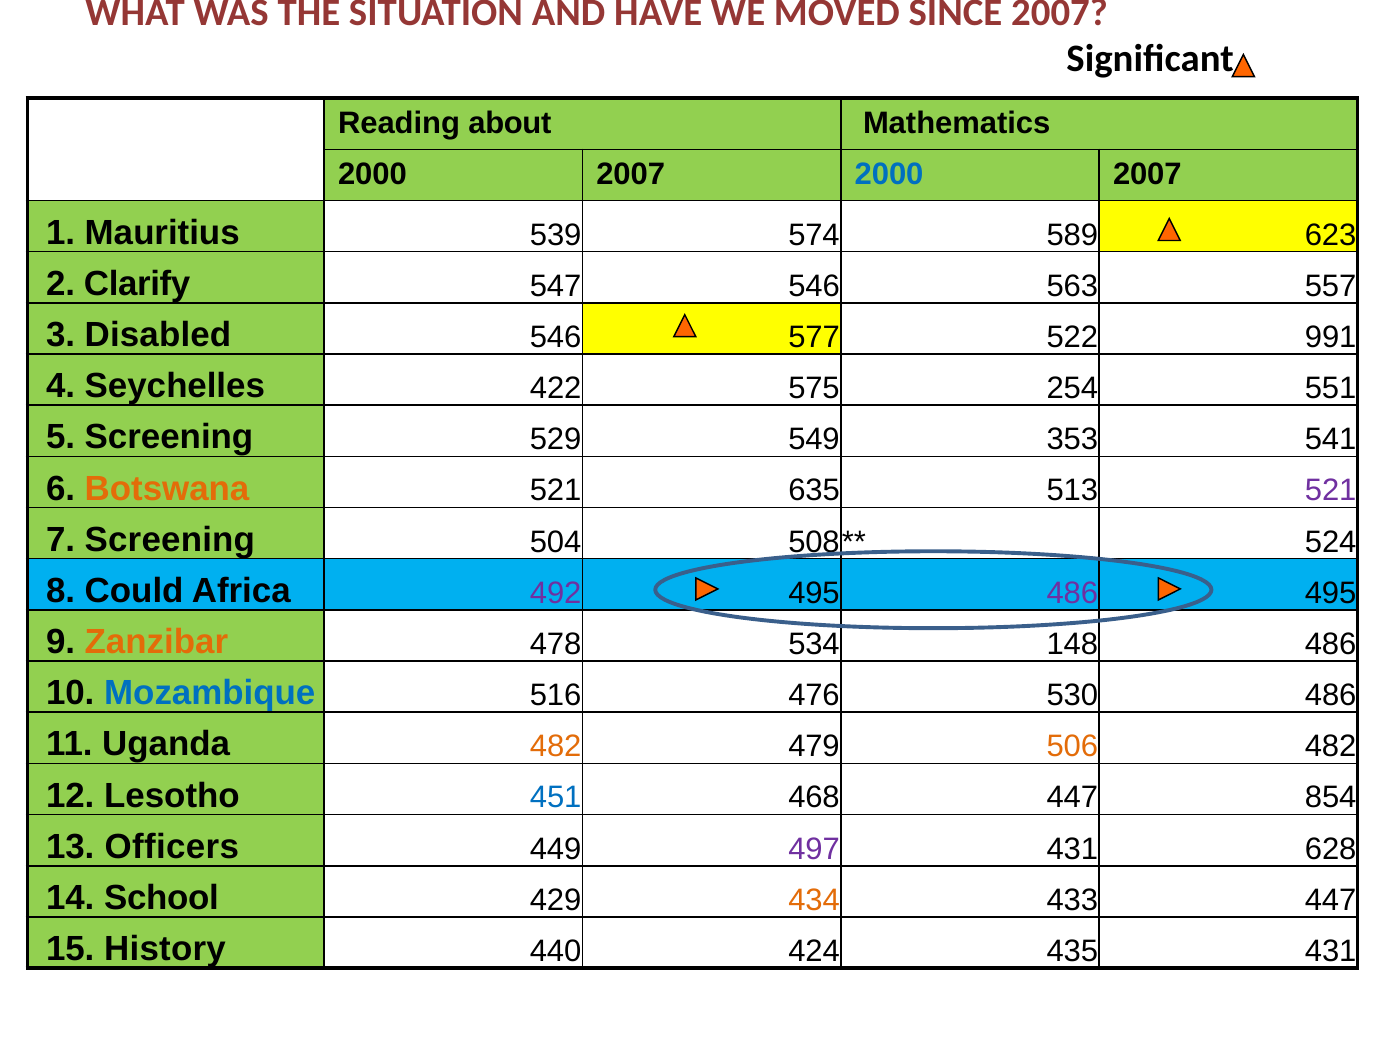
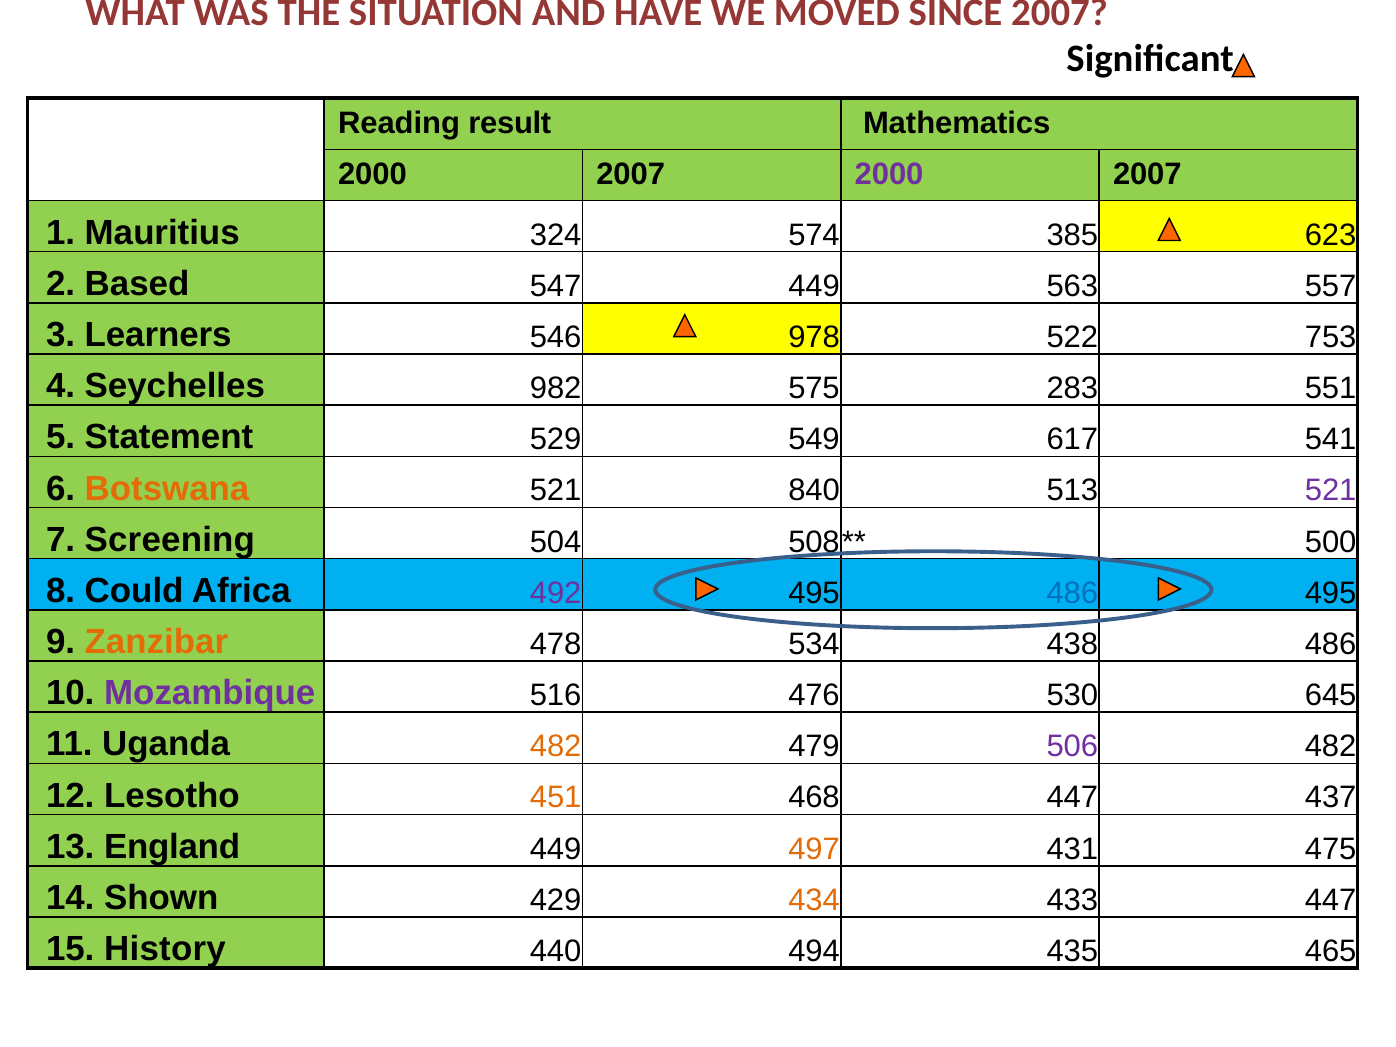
about: about -> result
2000 at (889, 174) colour: blue -> purple
539: 539 -> 324
589: 589 -> 385
Clarify: Clarify -> Based
547 546: 546 -> 449
Disabled: Disabled -> Learners
577: 577 -> 978
991: 991 -> 753
422: 422 -> 982
254: 254 -> 283
5 Screening: Screening -> Statement
353: 353 -> 617
635: 635 -> 840
524: 524 -> 500
486 at (1072, 593) colour: purple -> blue
148: 148 -> 438
Mozambique colour: blue -> purple
530 486: 486 -> 645
506 colour: orange -> purple
451 colour: blue -> orange
854: 854 -> 437
Officers: Officers -> England
497 colour: purple -> orange
628: 628 -> 475
School: School -> Shown
424: 424 -> 494
435 431: 431 -> 465
